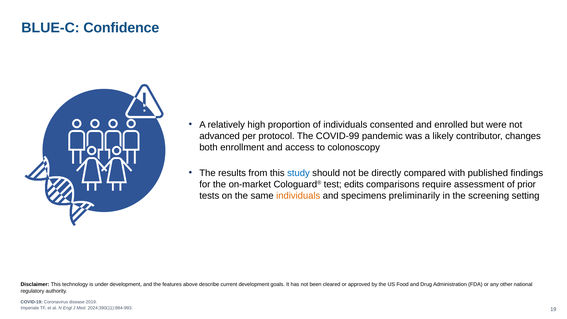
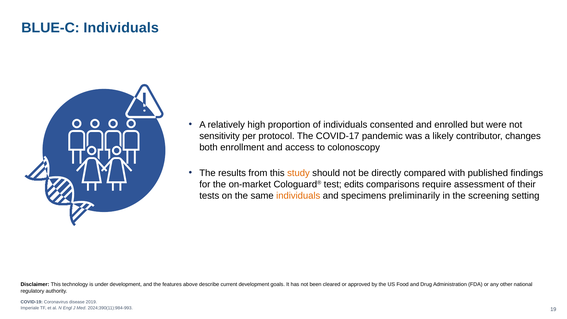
BLUE-C Confidence: Confidence -> Individuals
advanced: advanced -> sensitivity
COVID-99: COVID-99 -> COVID-17
study colour: blue -> orange
prior: prior -> their
